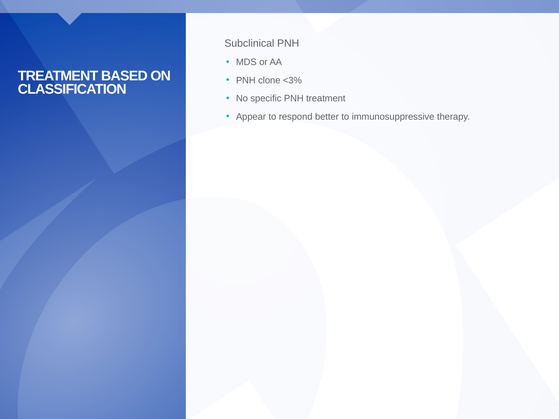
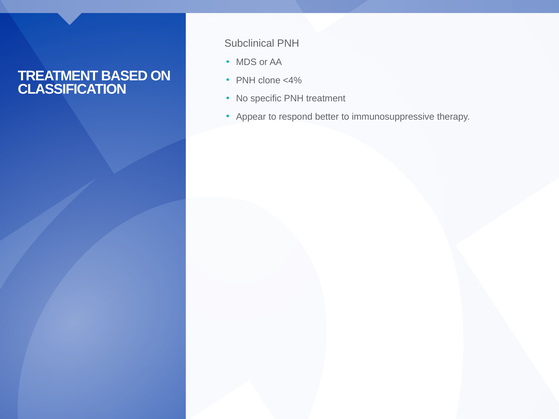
<3%: <3% -> <4%
